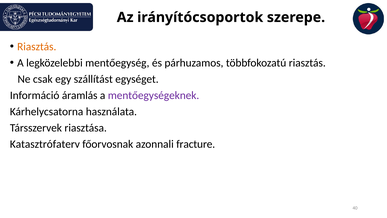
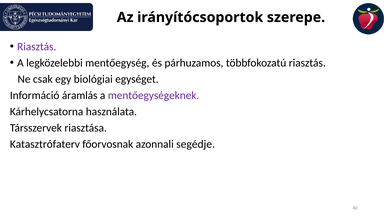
Riasztás at (37, 47) colour: orange -> purple
szállítást: szállítást -> biológiai
fracture: fracture -> segédje
